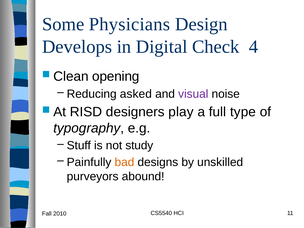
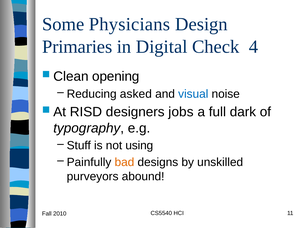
Develops: Develops -> Primaries
visual colour: purple -> blue
play: play -> jobs
type: type -> dark
study: study -> using
